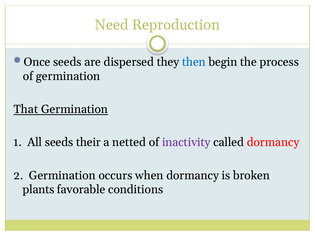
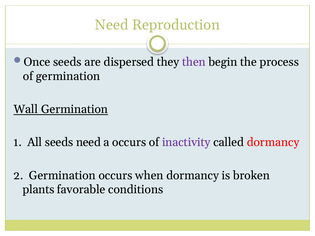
then colour: blue -> purple
That: That -> Wall
seeds their: their -> need
a netted: netted -> occurs
